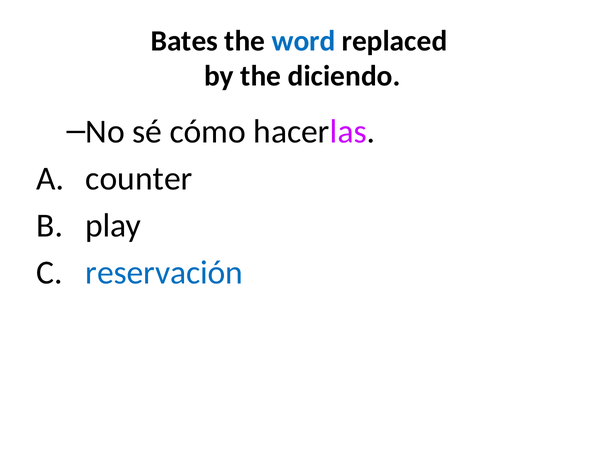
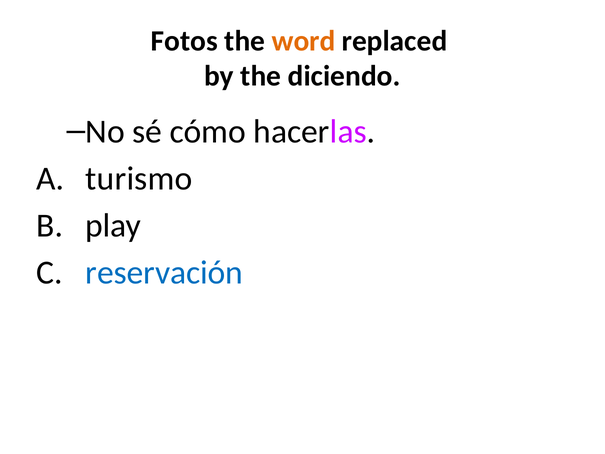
Bates: Bates -> Fotos
word colour: blue -> orange
counter: counter -> turismo
